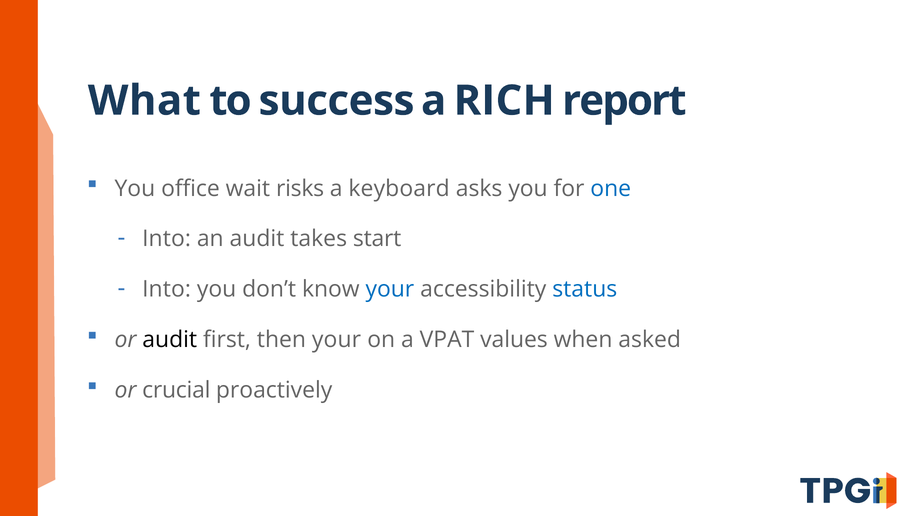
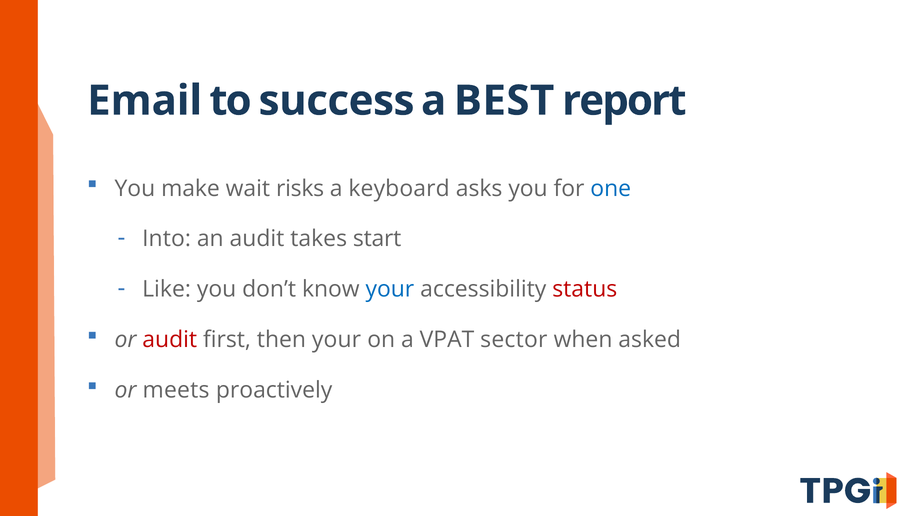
What: What -> Email
RICH: RICH -> BEST
office: office -> make
Into at (167, 289): Into -> Like
status colour: blue -> red
audit at (170, 340) colour: black -> red
values: values -> sector
crucial: crucial -> meets
